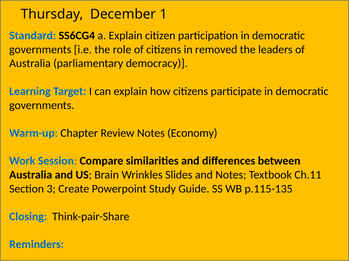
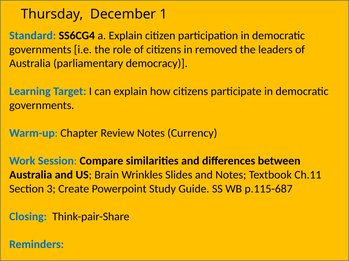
Economy: Economy -> Currency
p.115-135: p.115-135 -> p.115-687
